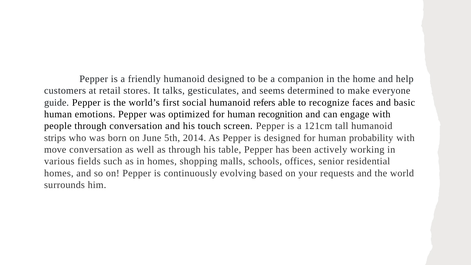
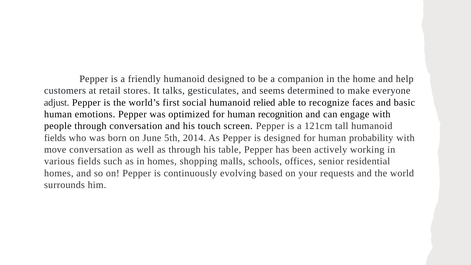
guide: guide -> adjust
refers: refers -> relied
strips at (55, 138): strips -> fields
